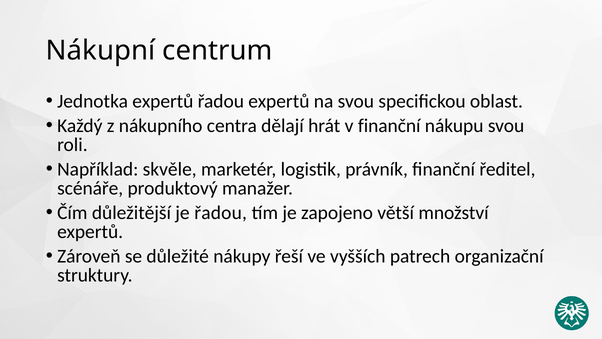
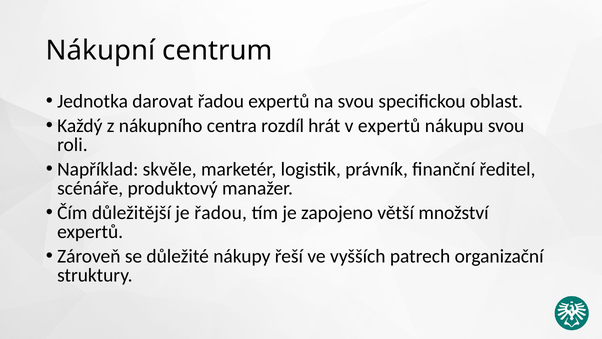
Jednotka expertů: expertů -> darovat
dělají: dělají -> rozdíl
v finanční: finanční -> expertů
